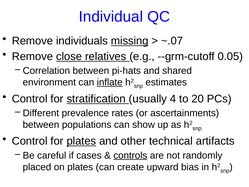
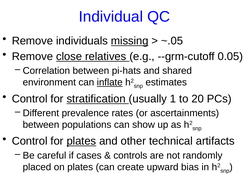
~.07: ~.07 -> ~.05
4: 4 -> 1
controls underline: present -> none
